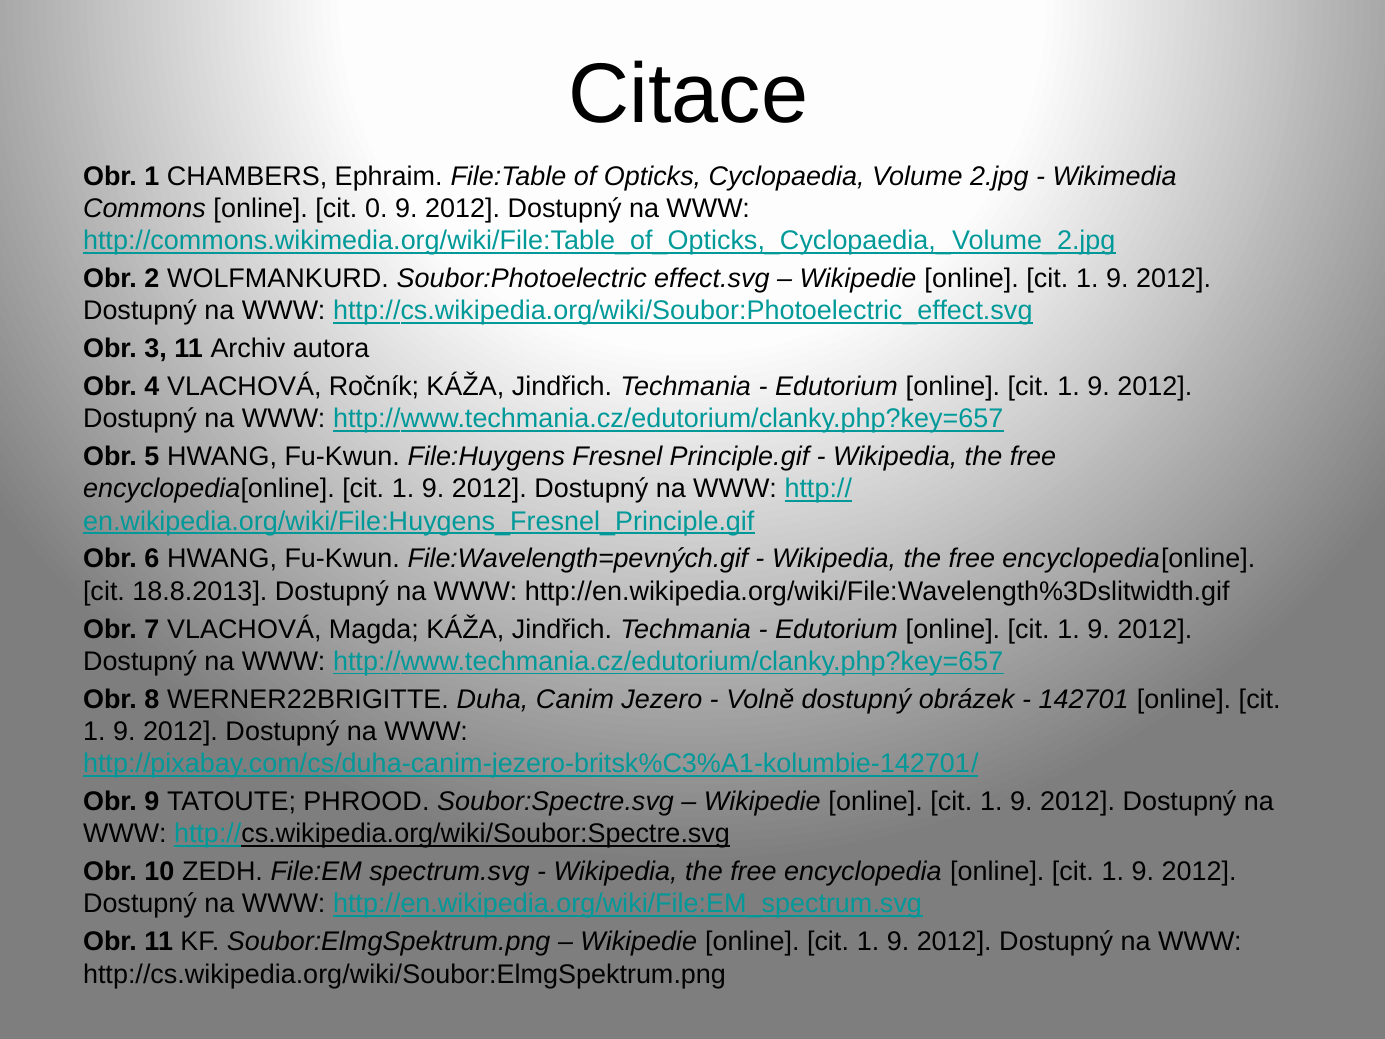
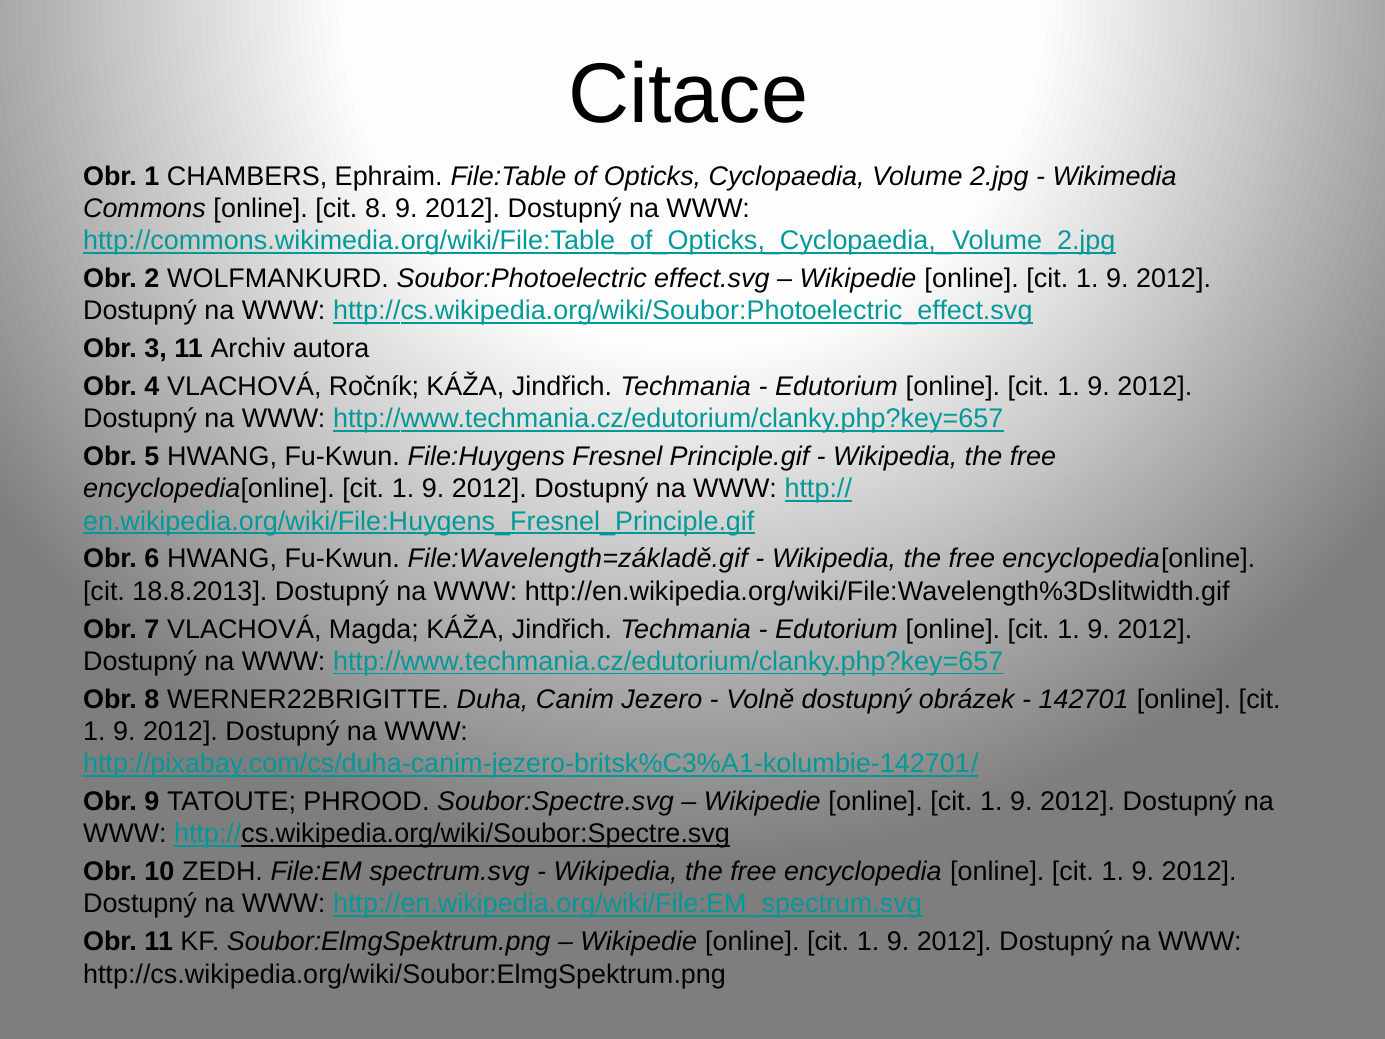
cit 0: 0 -> 8
File:Wavelength=pevných.gif: File:Wavelength=pevných.gif -> File:Wavelength=základě.gif
